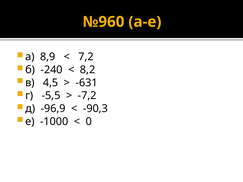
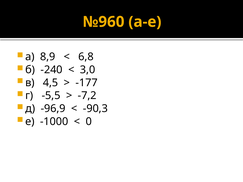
7,2: 7,2 -> 6,8
8,2: 8,2 -> 3,0
-631: -631 -> -177
